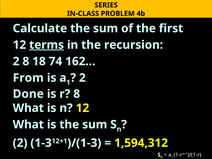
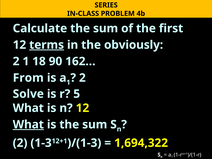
recursion: recursion -> obviously
2 8: 8 -> 1
74: 74 -> 90
Done: Done -> Solve
r 8: 8 -> 5
What at (28, 125) underline: none -> present
1,594,312: 1,594,312 -> 1,694,322
